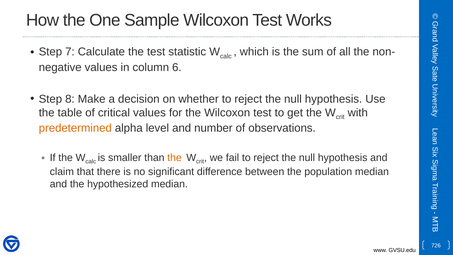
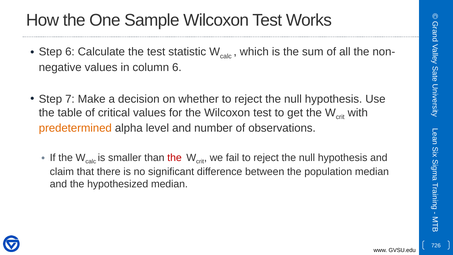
Step 7: 7 -> 6
8: 8 -> 7
the at (175, 157) colour: orange -> red
